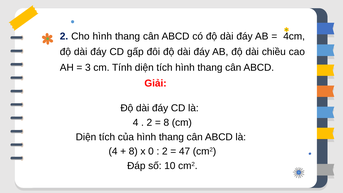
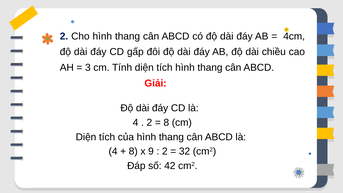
0: 0 -> 9
47: 47 -> 32
10: 10 -> 42
